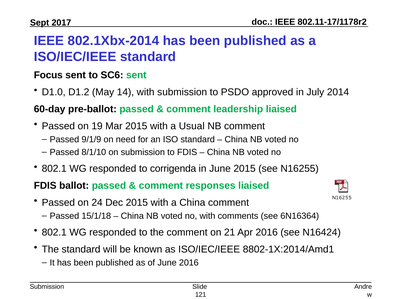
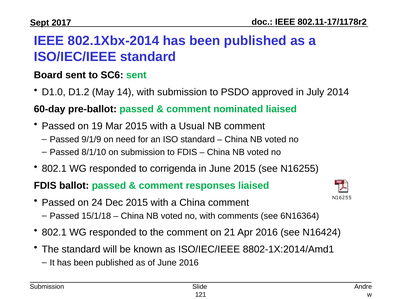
Focus: Focus -> Board
leadership: leadership -> nominated
